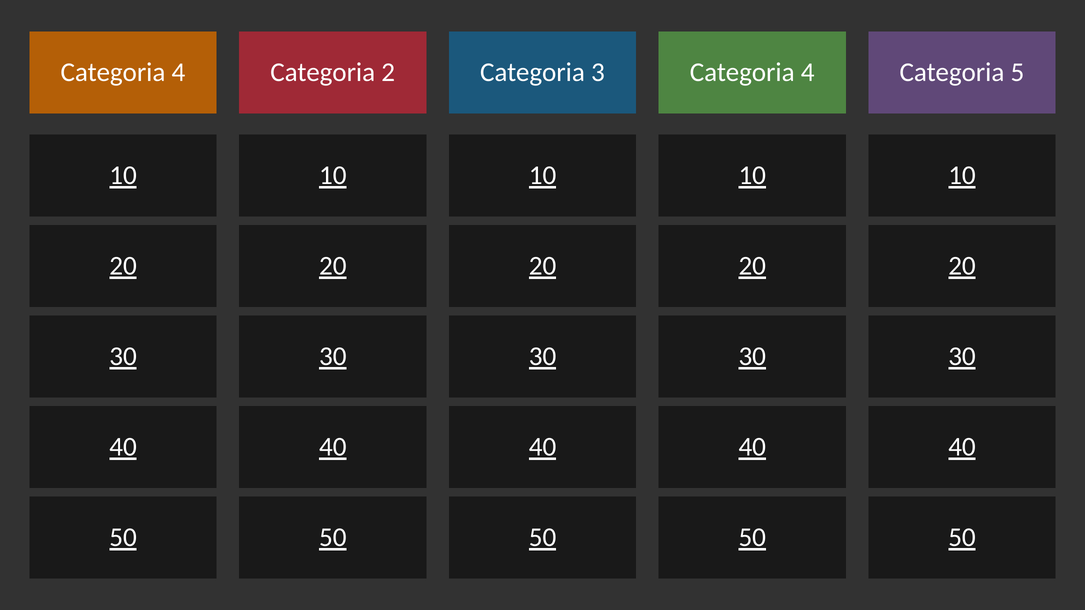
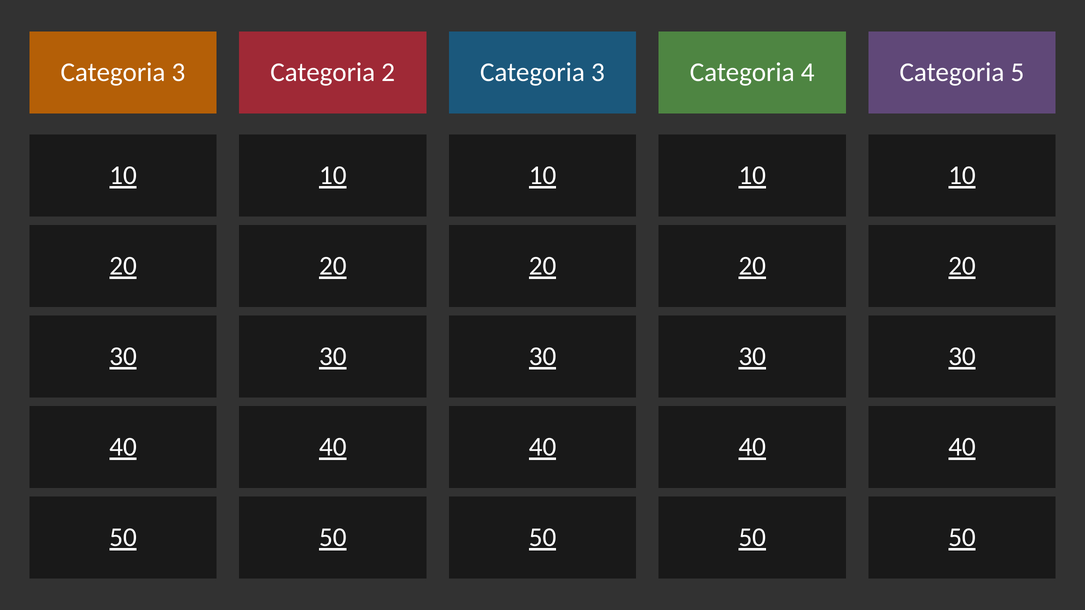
4 at (178, 72): 4 -> 3
